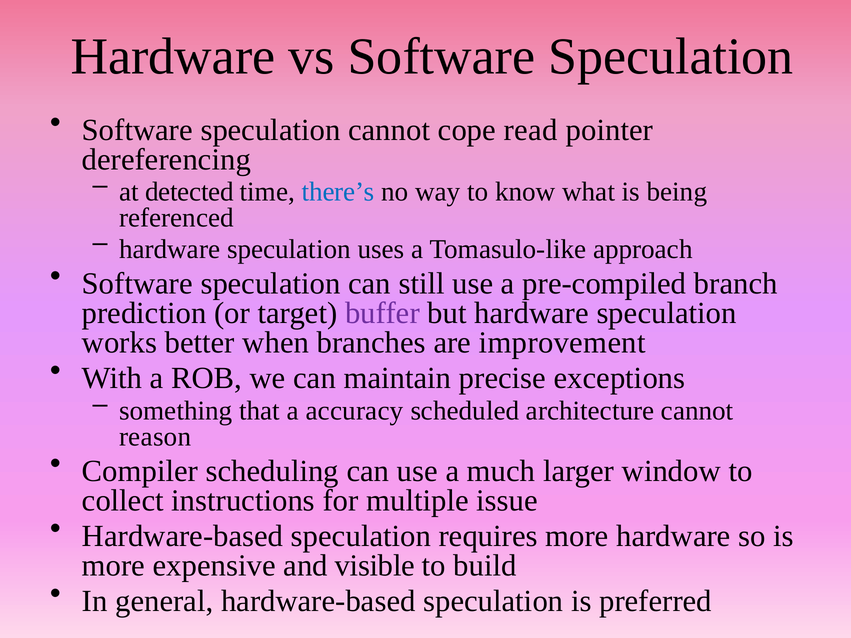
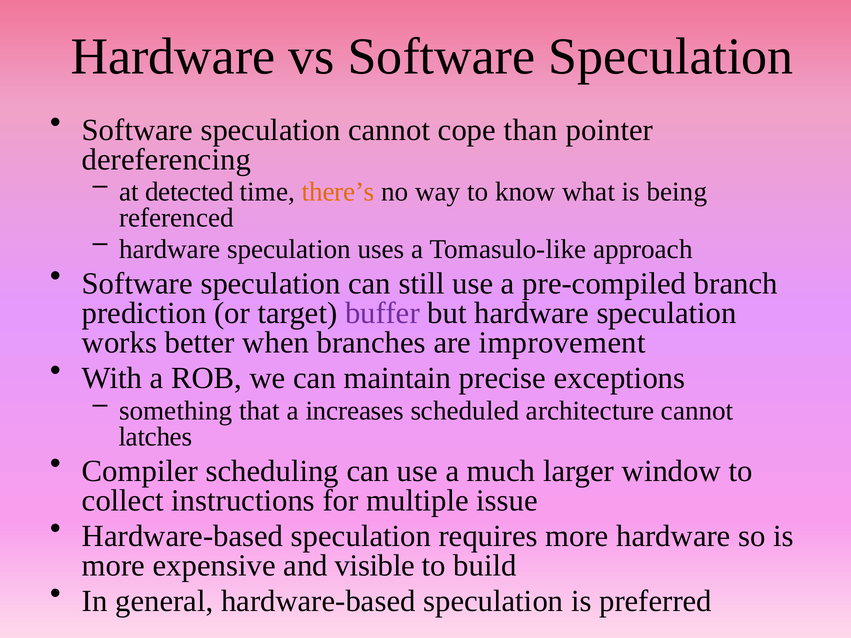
read: read -> than
there’s colour: blue -> orange
accuracy: accuracy -> increases
reason: reason -> latches
